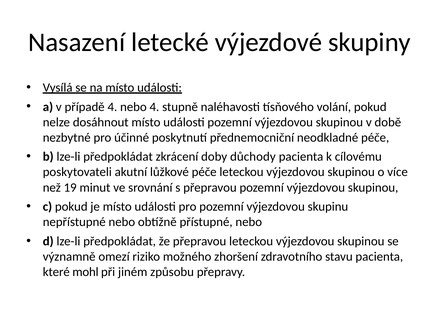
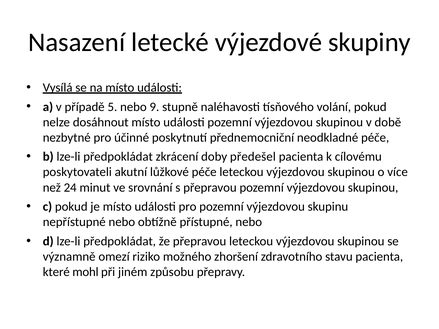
případě 4: 4 -> 5
nebo 4: 4 -> 9
důchody: důchody -> předešel
19: 19 -> 24
